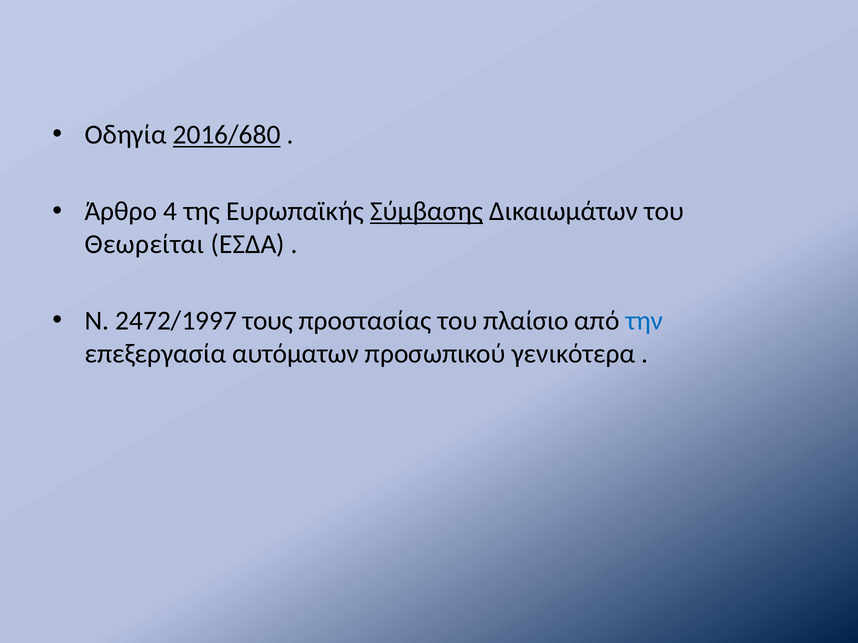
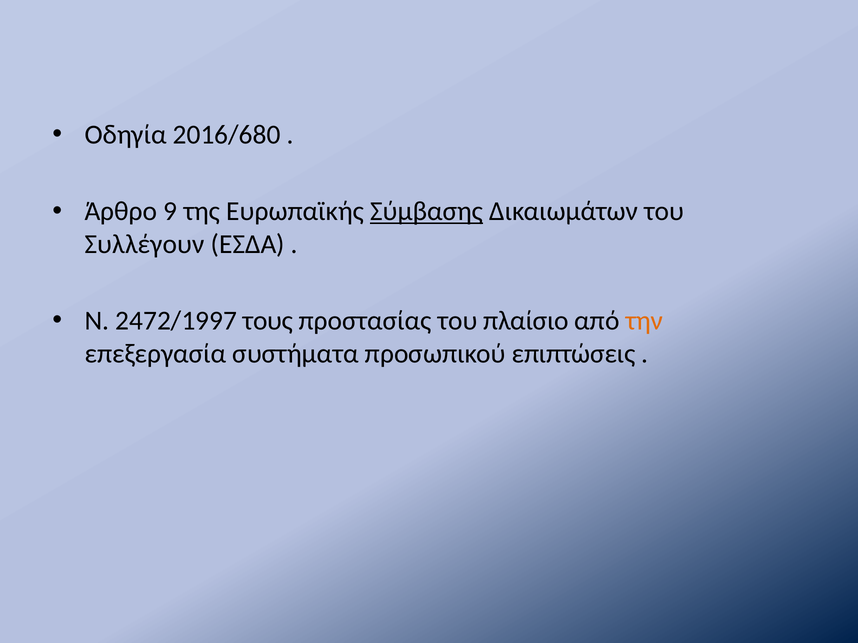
2016/680 underline: present -> none
4: 4 -> 9
Θεωρείται: Θεωρείται -> Συλλέγουν
την colour: blue -> orange
αυτόματων: αυτόματων -> συστήματα
γενικότερα: γενικότερα -> επιπτώσεις
